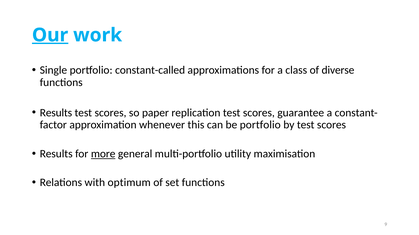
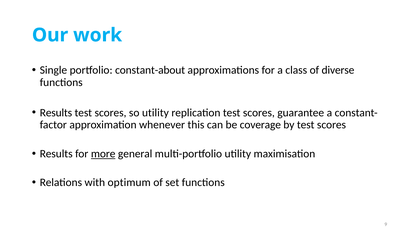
Our underline: present -> none
constant-called: constant-called -> constant-about
so paper: paper -> utility
be portfolio: portfolio -> coverage
